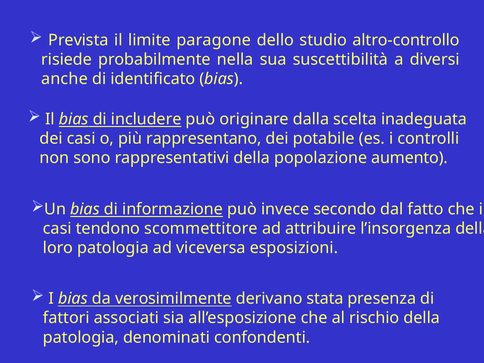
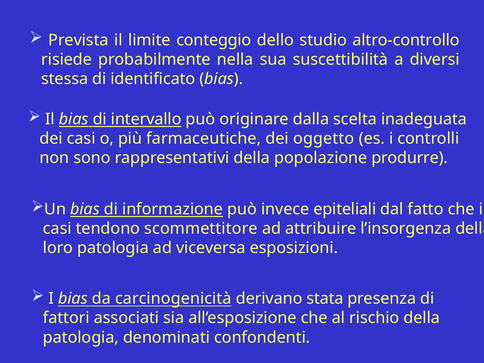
paragone: paragone -> conteggio
anche: anche -> stessa
includere: includere -> intervallo
rappresentano: rappresentano -> farmaceutiche
potabile: potabile -> oggetto
aumento: aumento -> produrre
secondo: secondo -> epiteliali
verosimilmente: verosimilmente -> carcinogenicità
